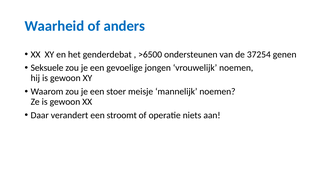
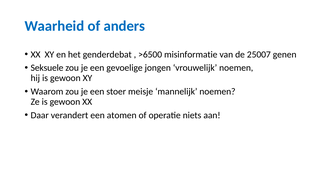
ondersteunen: ondersteunen -> misinformatie
37254: 37254 -> 25007
stroomt: stroomt -> atomen
